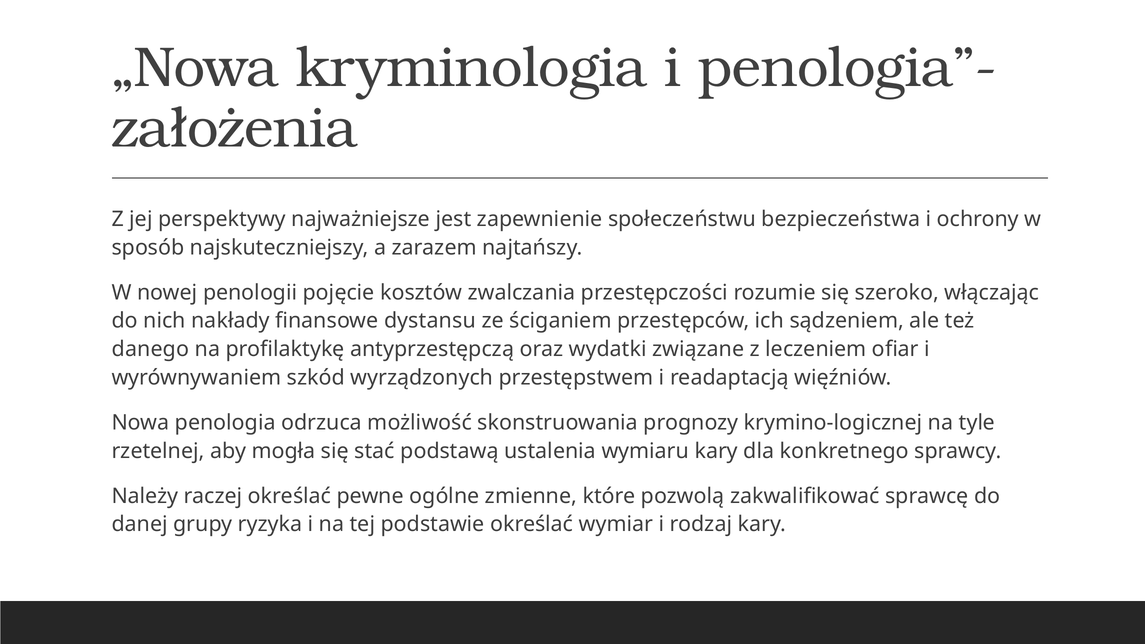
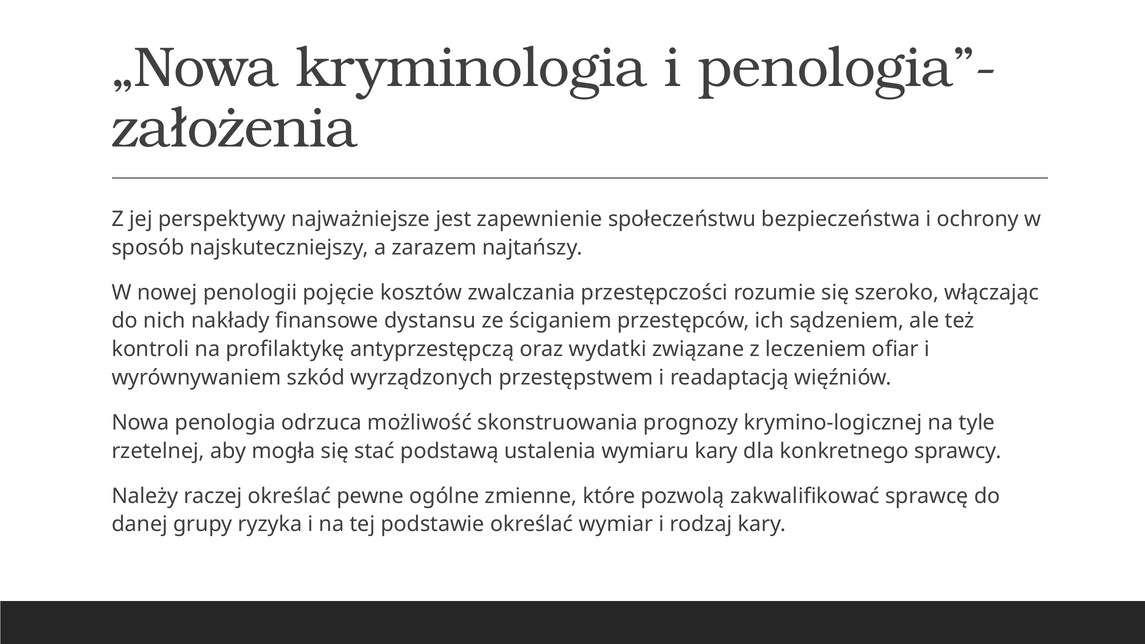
danego: danego -> kontroli
